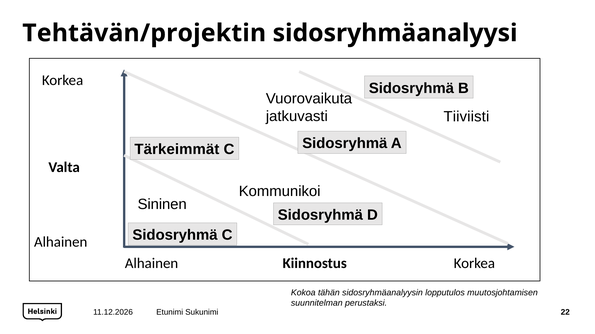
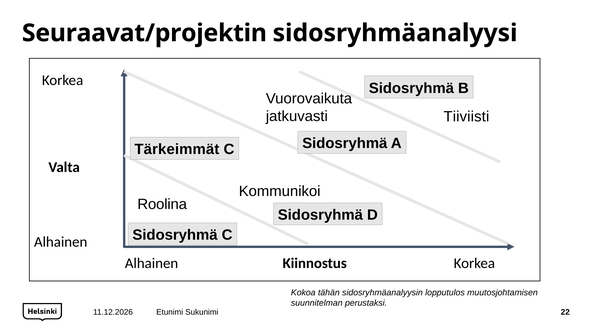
Tehtävän/projektin: Tehtävän/projektin -> Seuraavat/projektin
Sininen: Sininen -> Roolina
